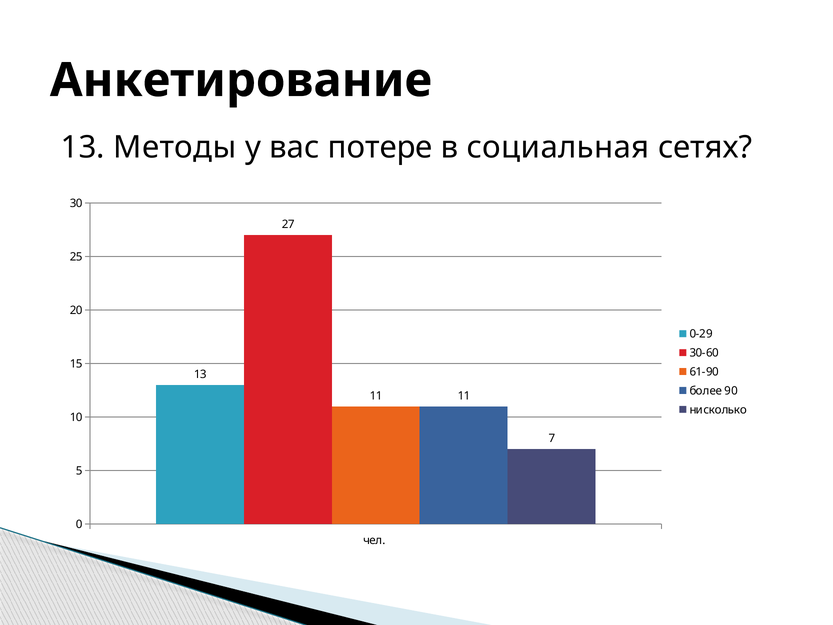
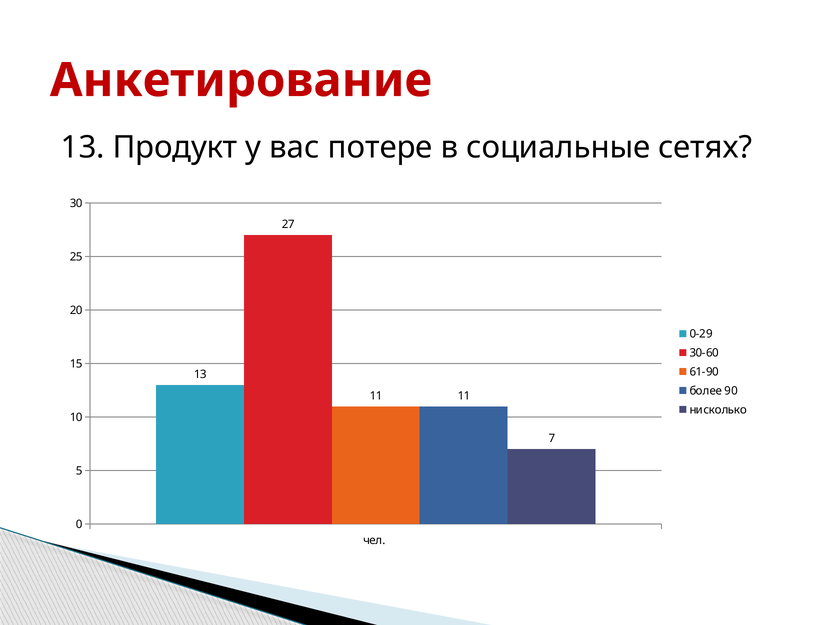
Анкетирование colour: black -> red
Методы: Методы -> Продукт
социальная: социальная -> социальные
